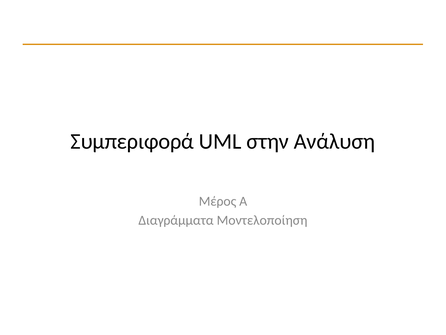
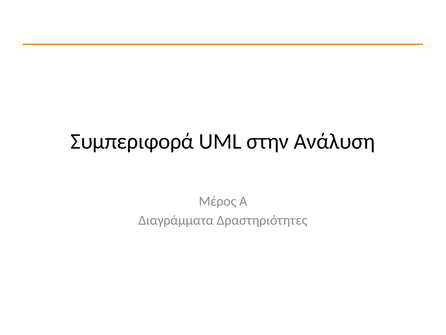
Μοντελοποίηση: Μοντελοποίηση -> Δραστηριότητες
